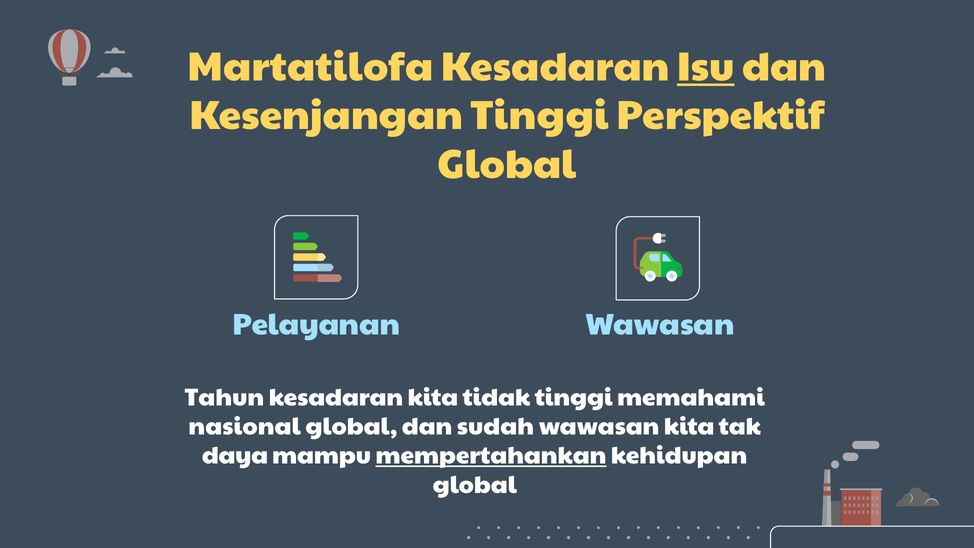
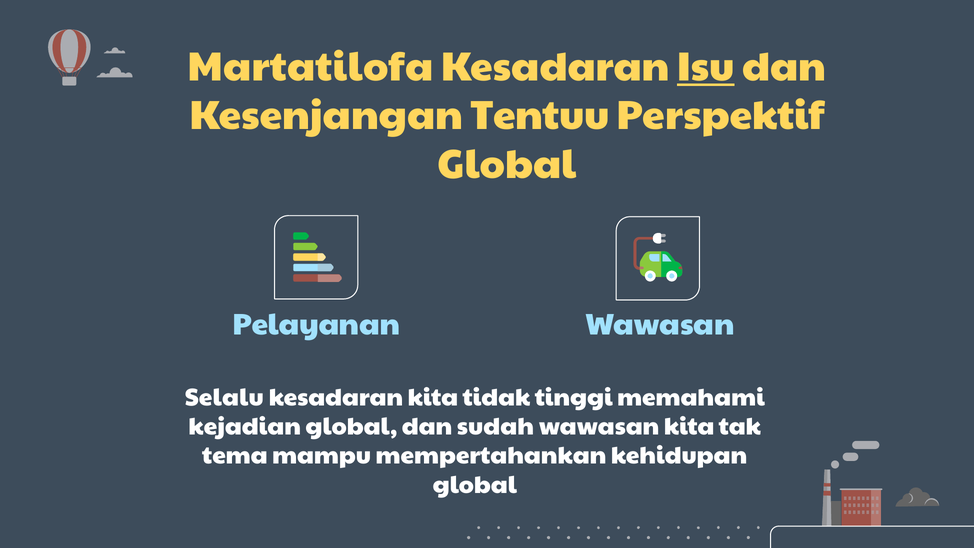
Kesenjangan Tinggi: Tinggi -> Tentuu
Tahun: Tahun -> Selalu
nasional: nasional -> kejadian
daya: daya -> tema
mempertahankan underline: present -> none
